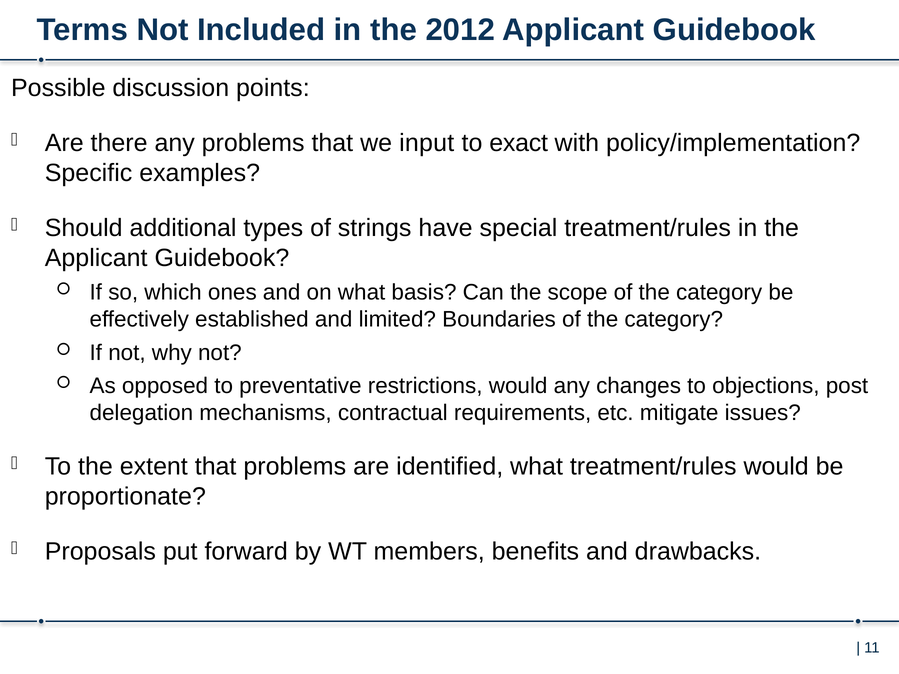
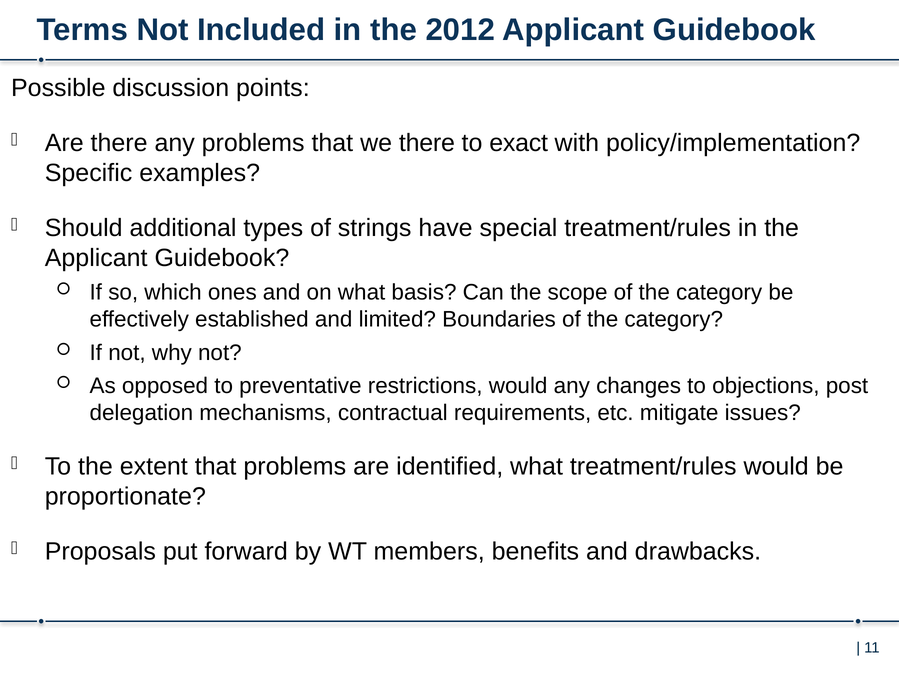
we input: input -> there
